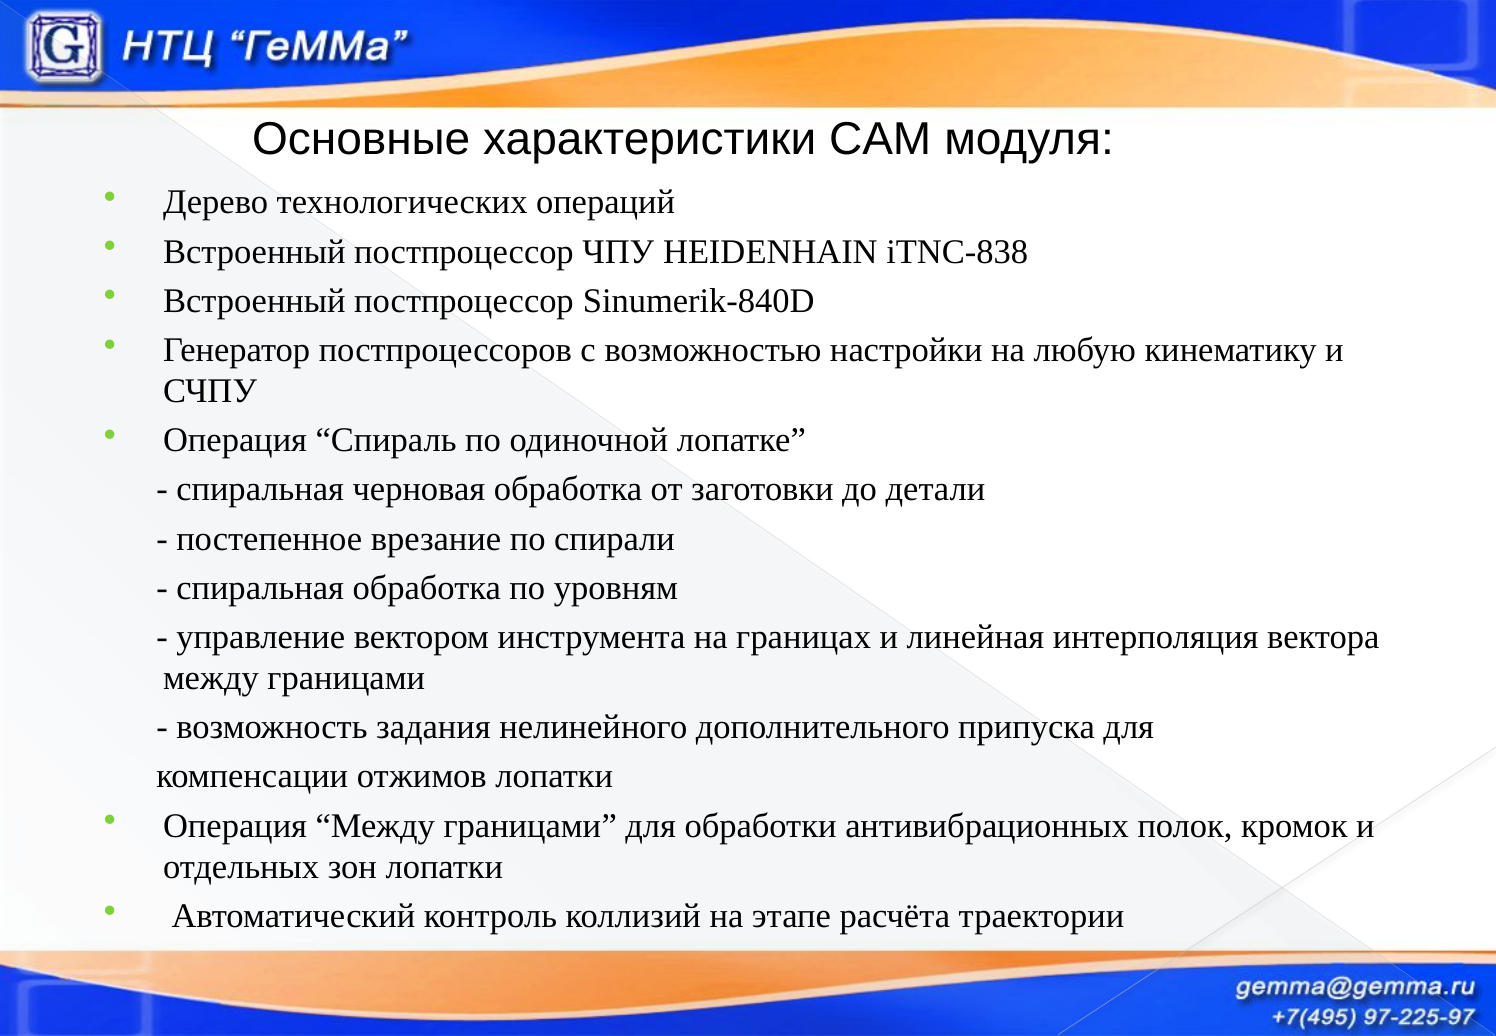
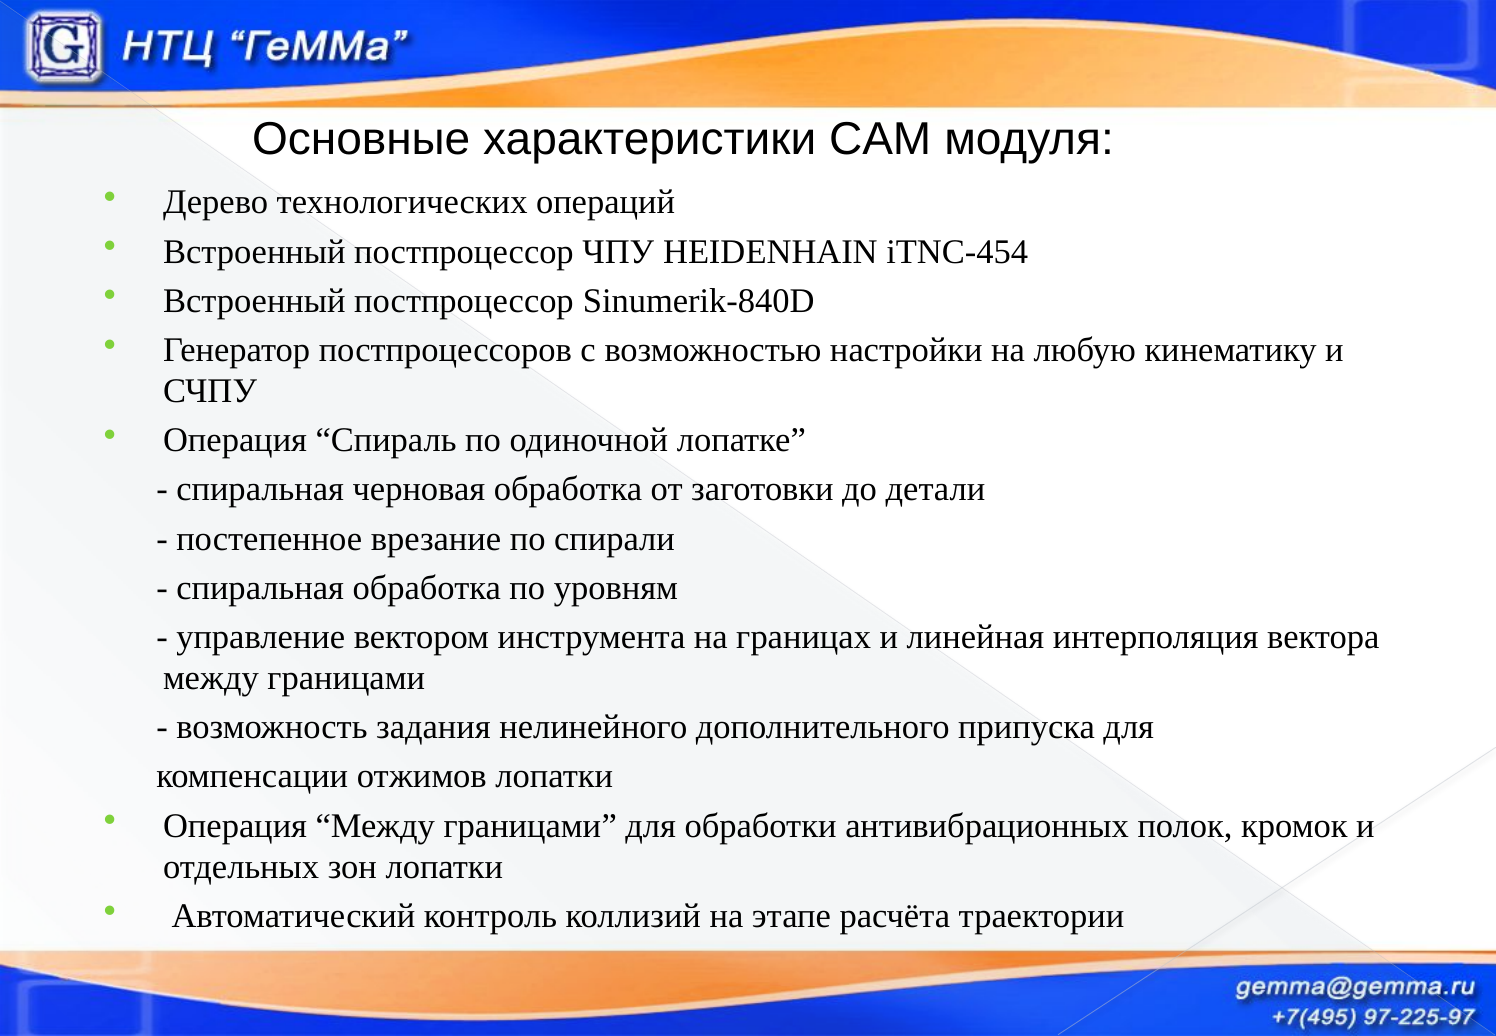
iTNC-838: iTNC-838 -> iTNC-454
